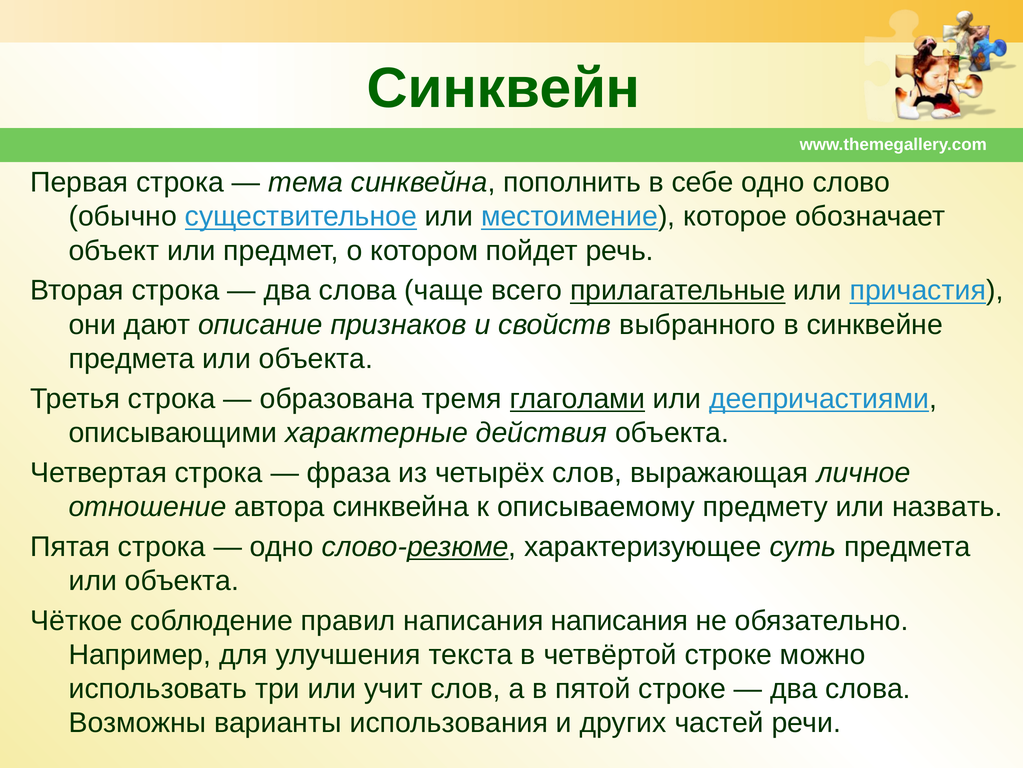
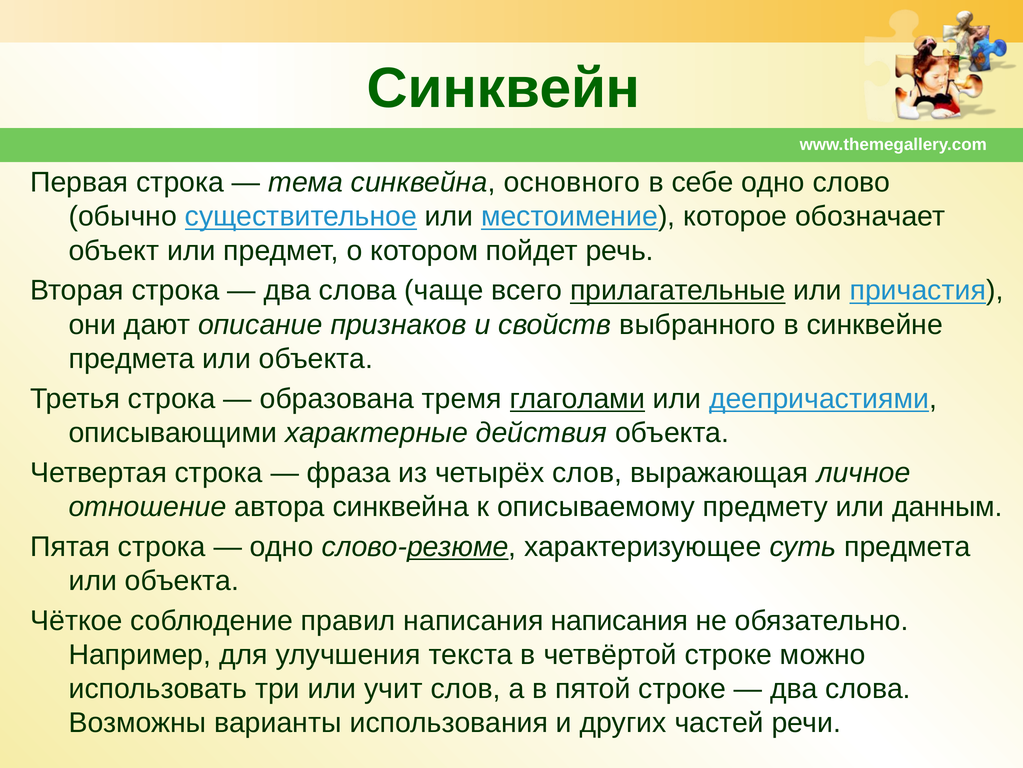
пополнить: пополнить -> основного
назвать: назвать -> данным
